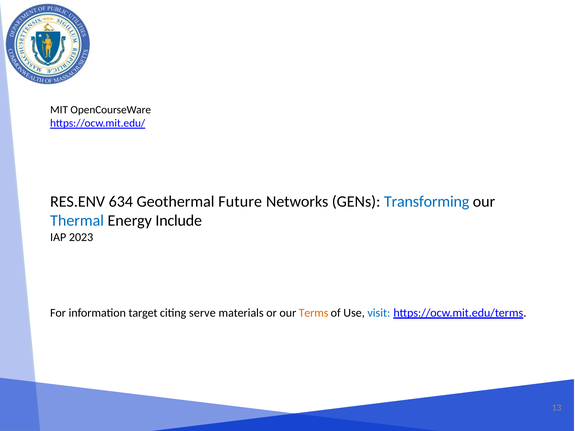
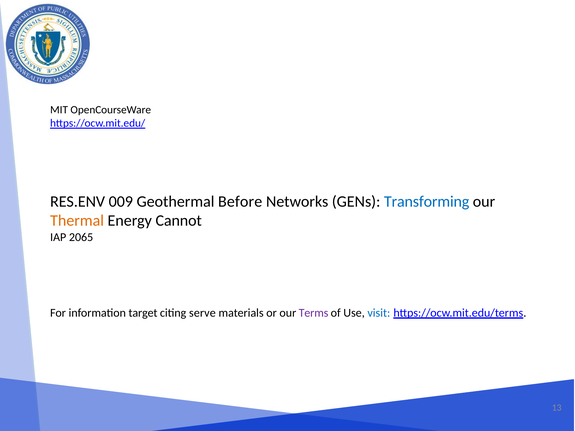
634: 634 -> 009
Future: Future -> Before
Thermal colour: blue -> orange
Include: Include -> Cannot
2023: 2023 -> 2065
Terms colour: orange -> purple
